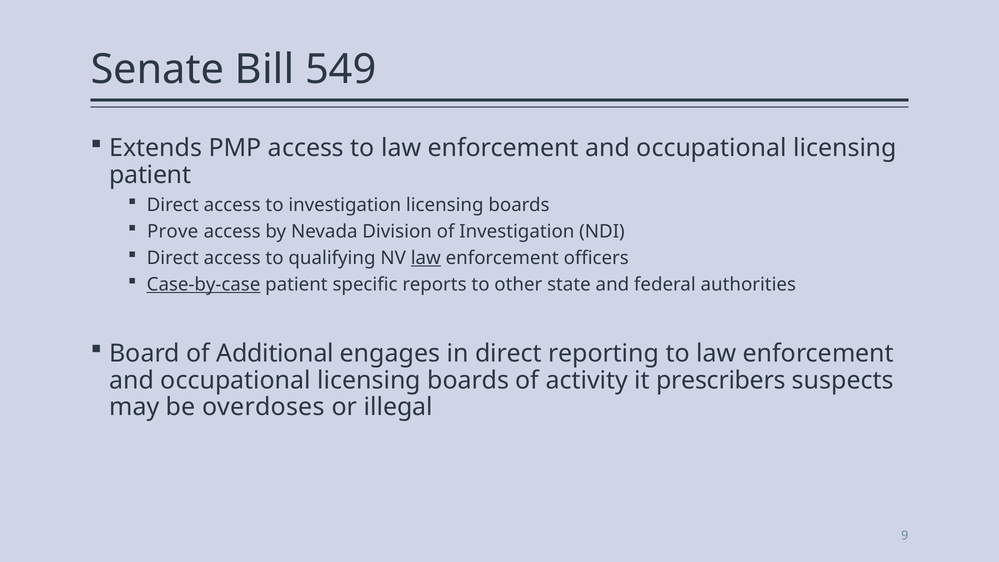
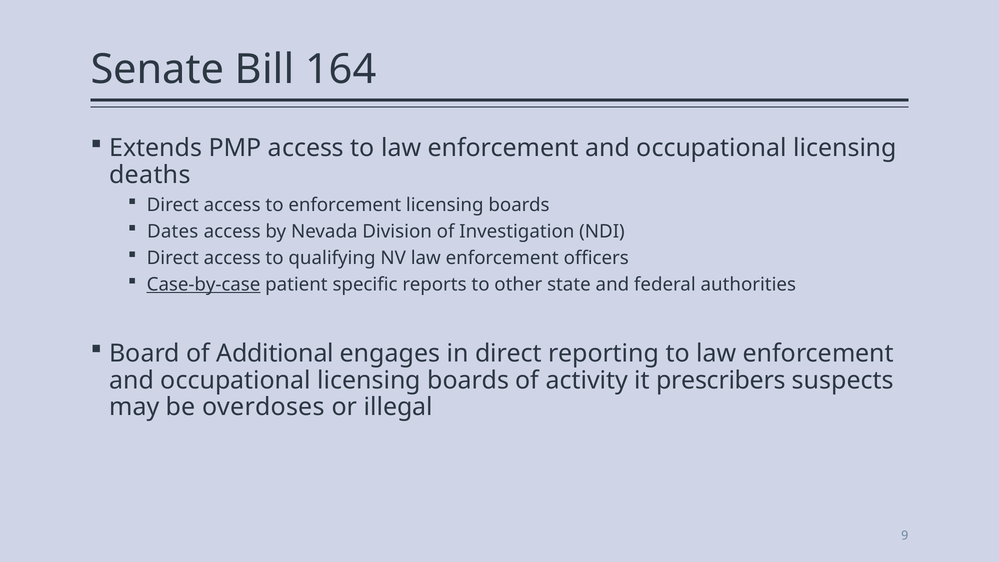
549: 549 -> 164
patient at (150, 175): patient -> deaths
to investigation: investigation -> enforcement
Prove: Prove -> Dates
law at (426, 258) underline: present -> none
